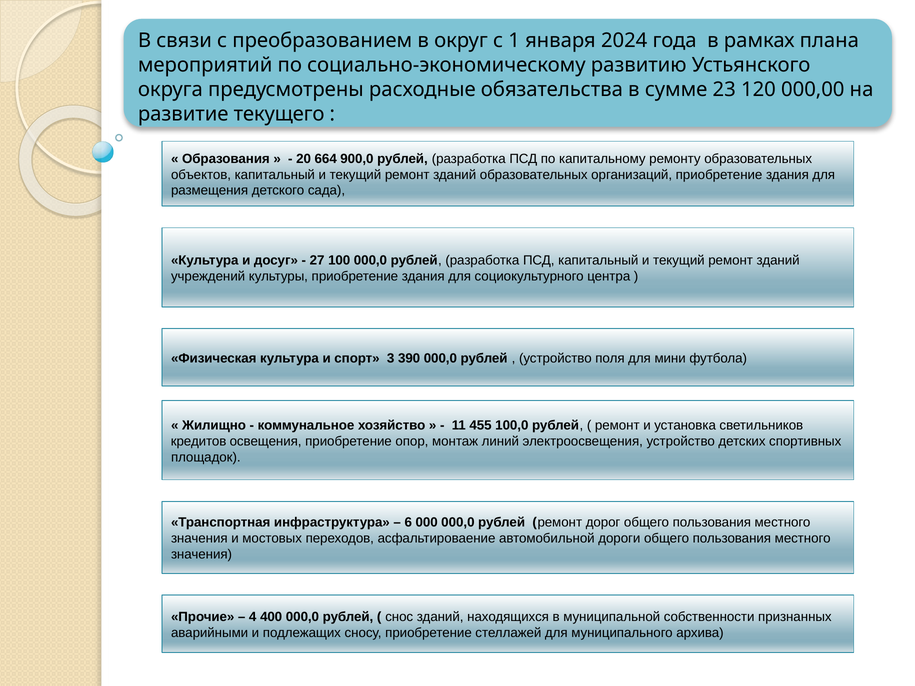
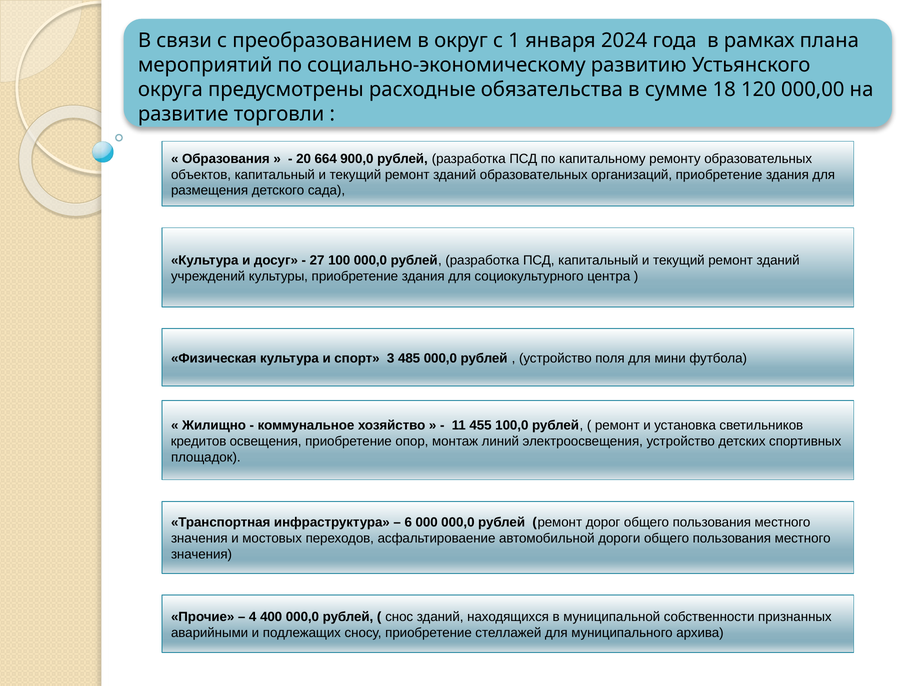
23: 23 -> 18
текущего: текущего -> торговли
390: 390 -> 485
